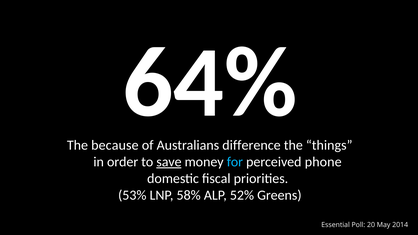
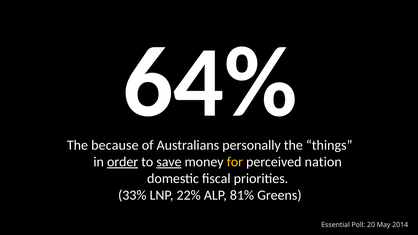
difference: difference -> personally
order underline: none -> present
for colour: light blue -> yellow
phone: phone -> nation
53%: 53% -> 33%
58%: 58% -> 22%
52%: 52% -> 81%
